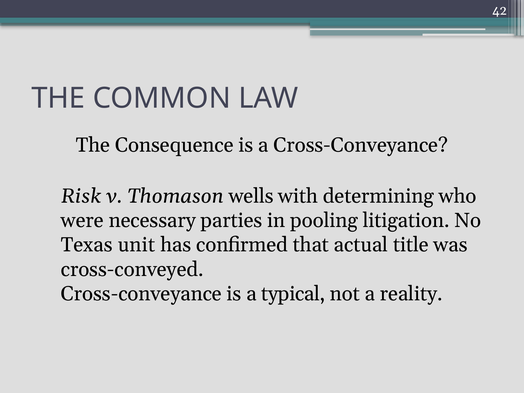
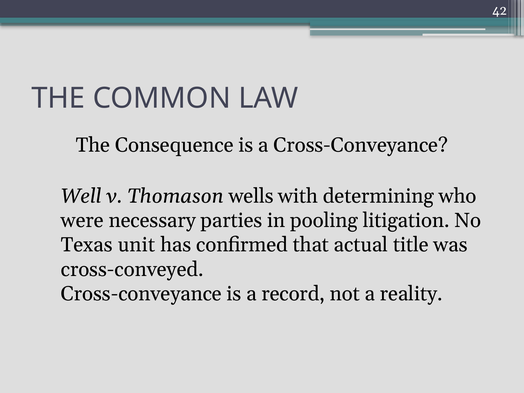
Risk: Risk -> Well
typical: typical -> record
